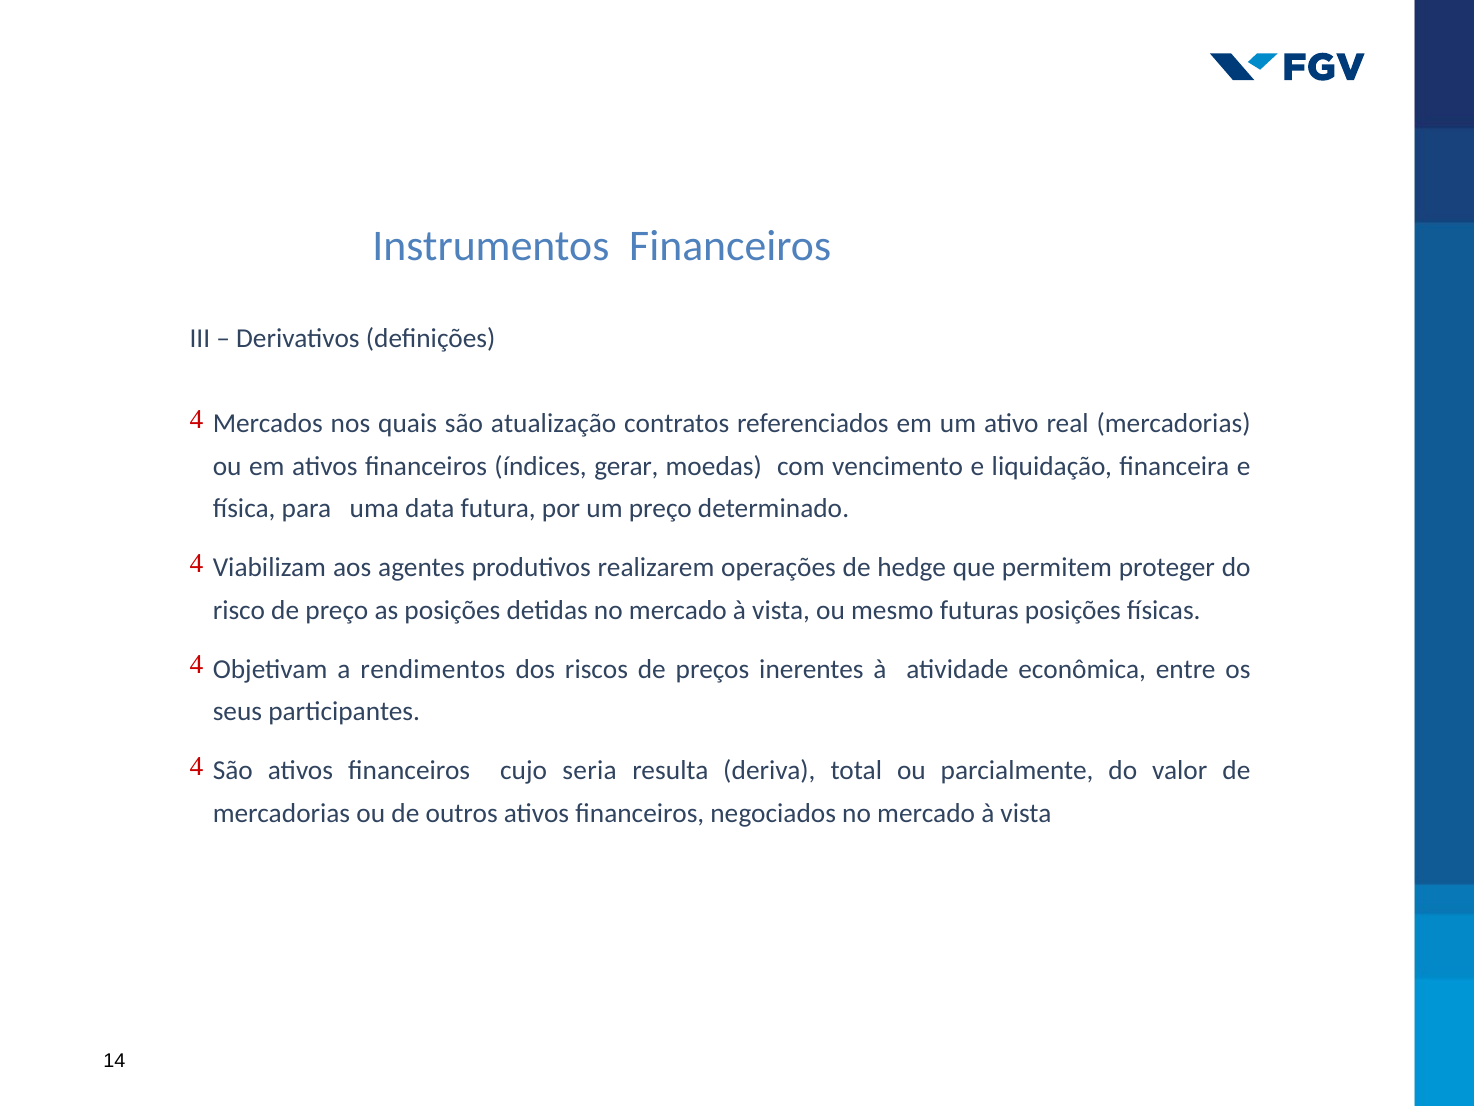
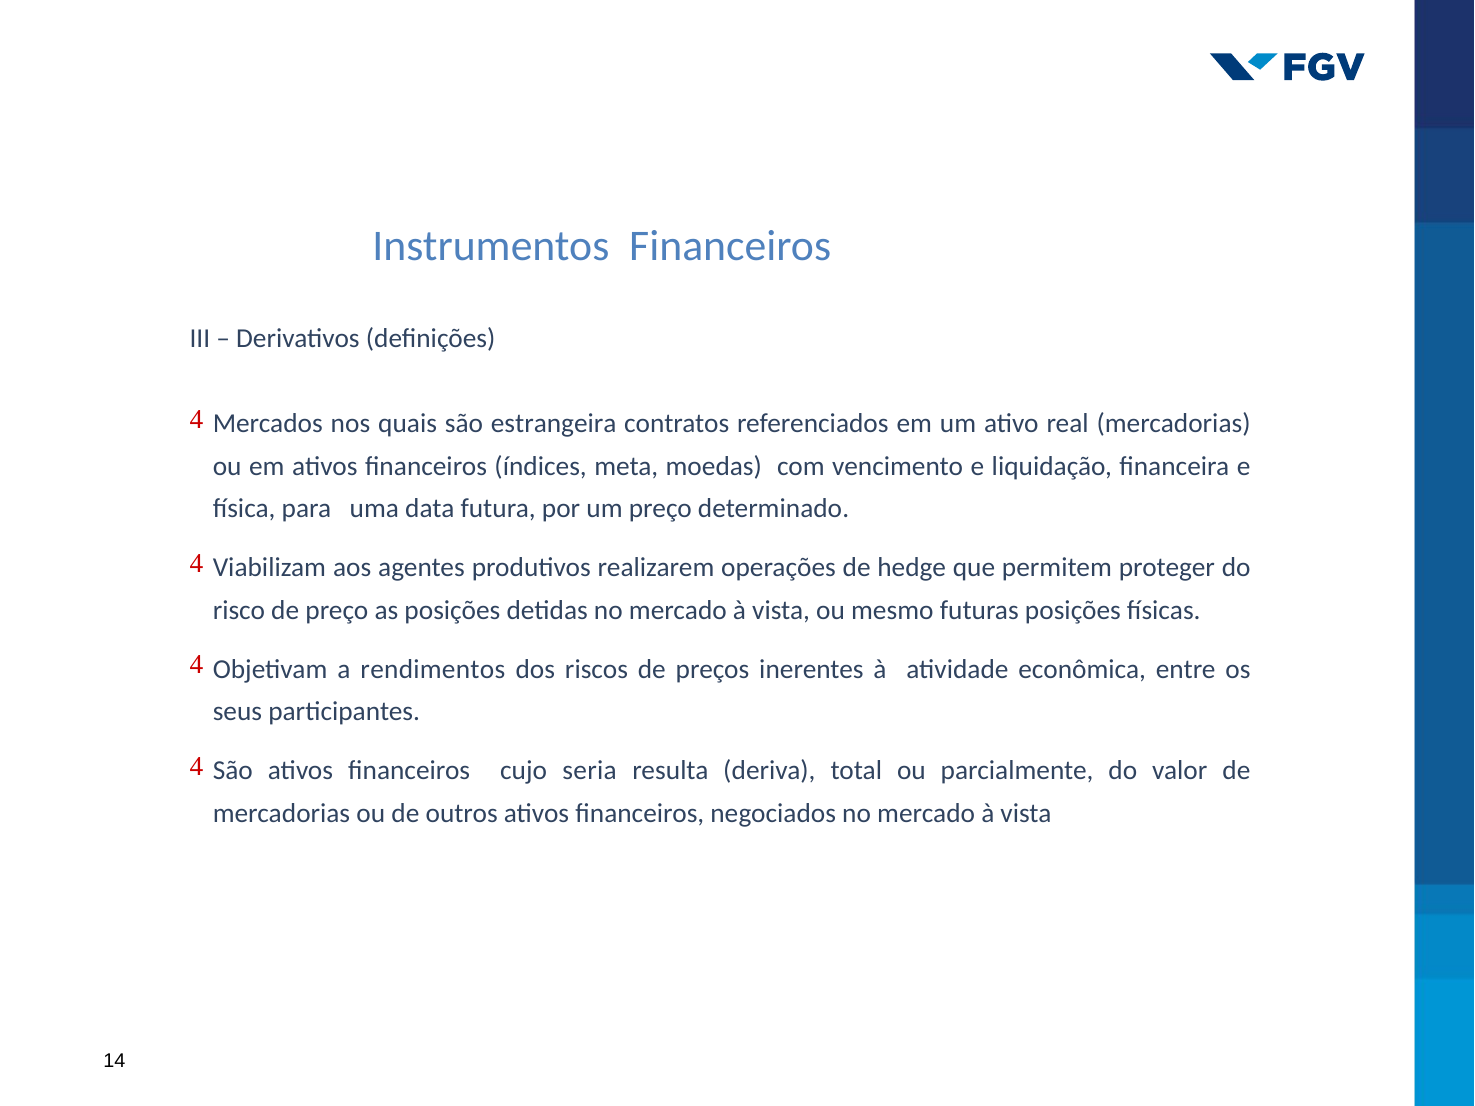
atualização: atualização -> estrangeira
gerar: gerar -> meta
